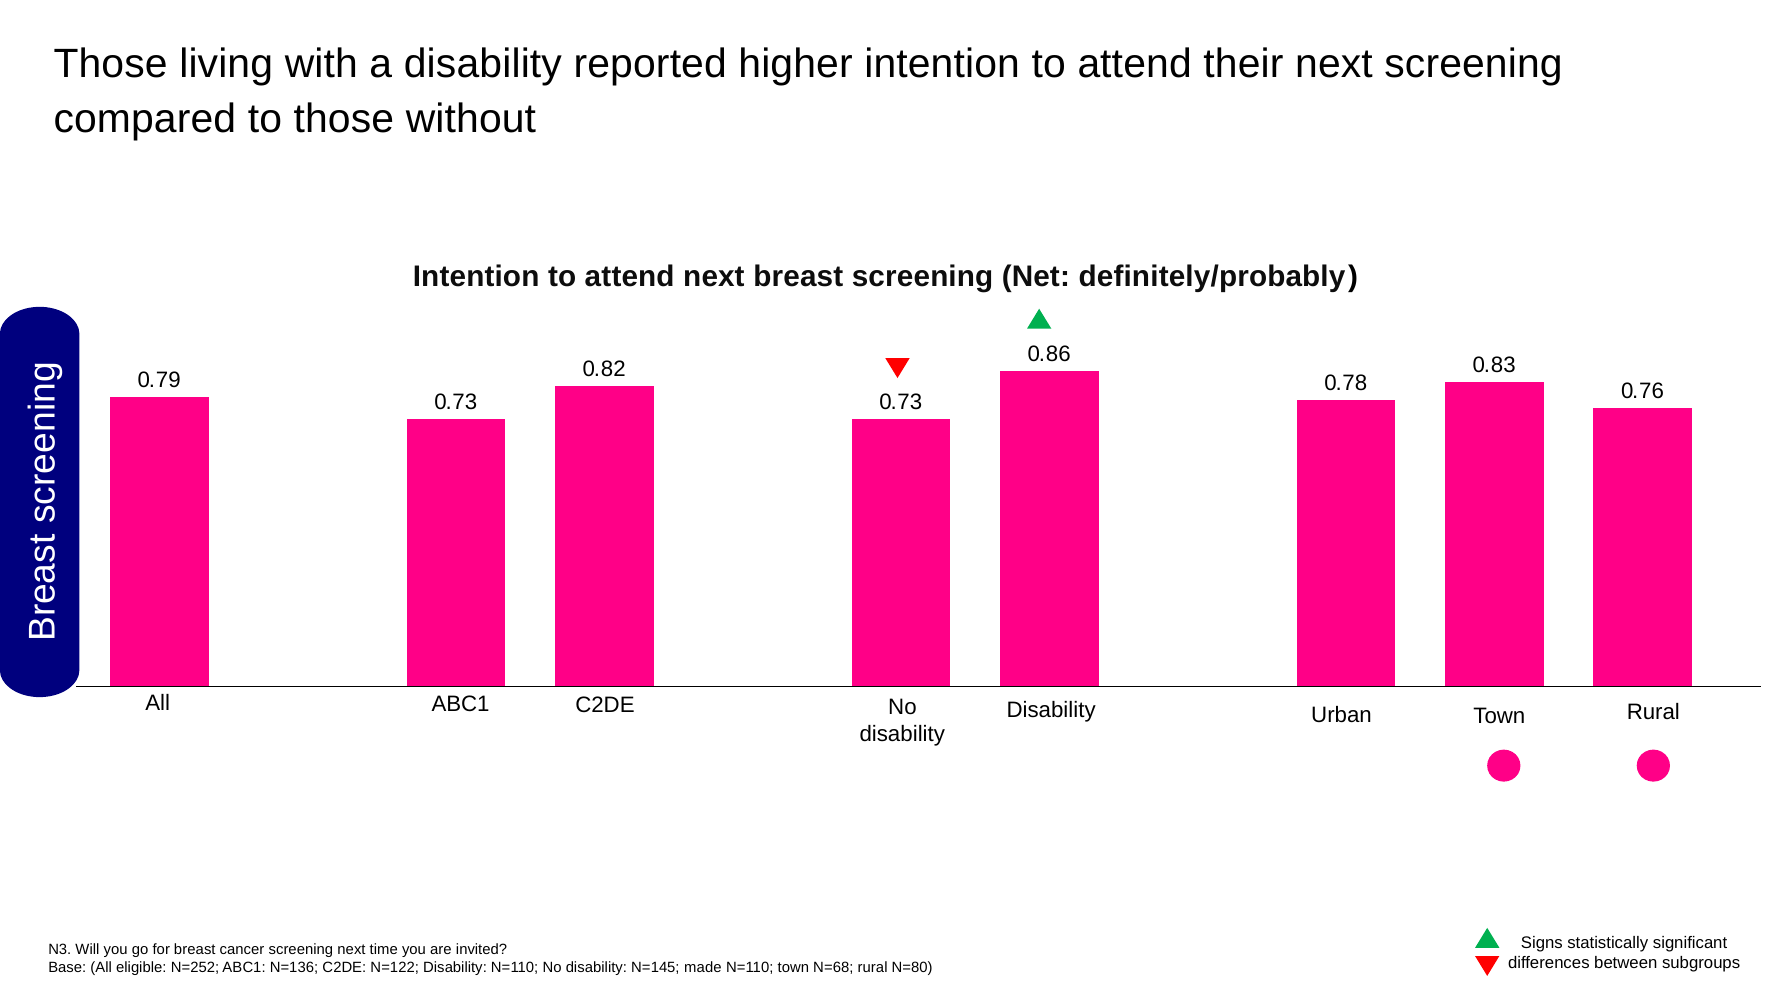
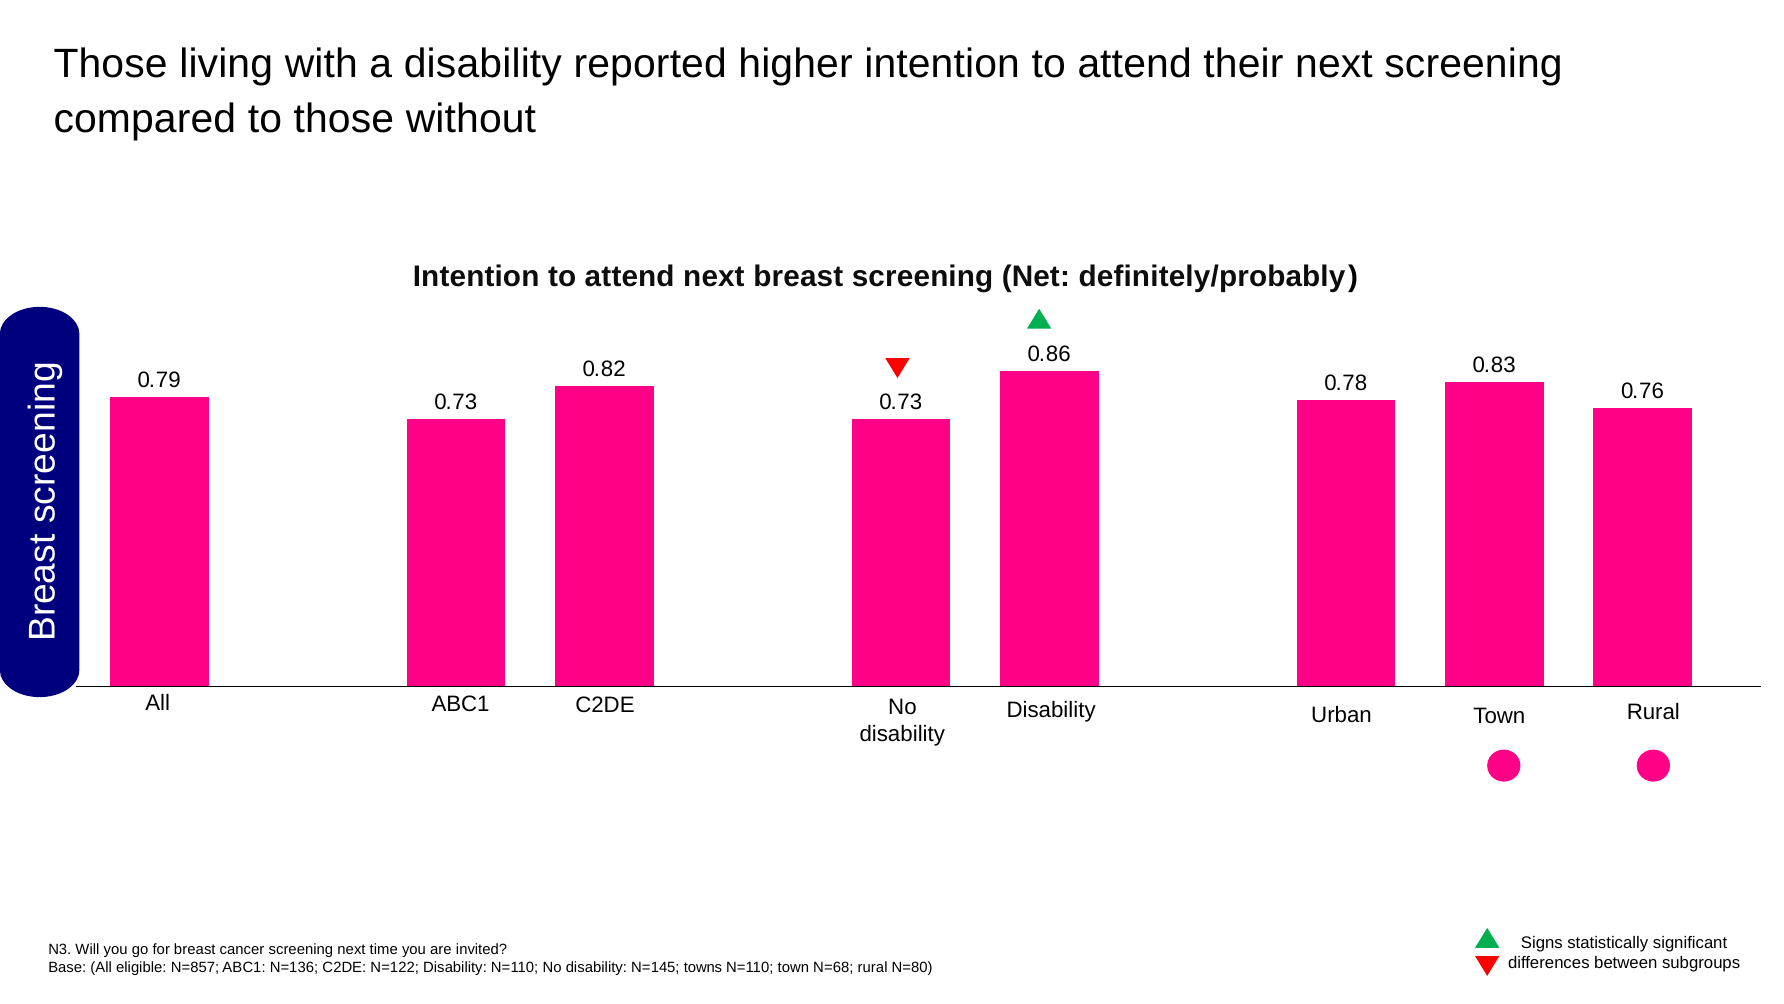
N=252: N=252 -> N=857
made: made -> towns
